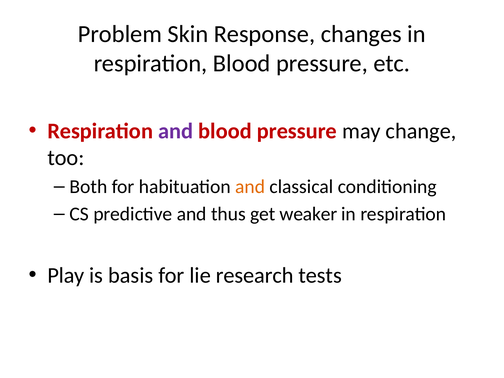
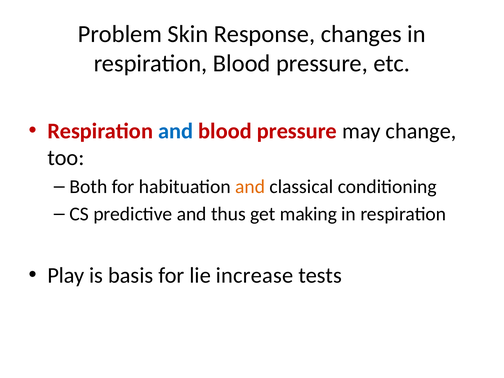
and at (176, 131) colour: purple -> blue
weaker: weaker -> making
research: research -> increase
